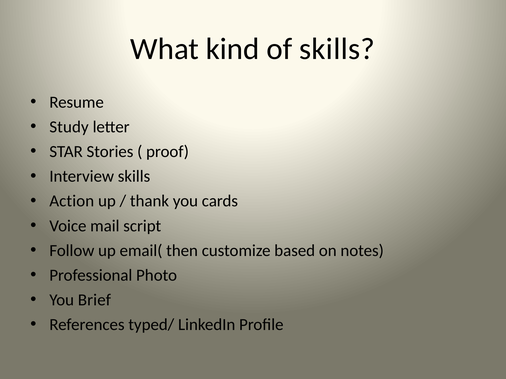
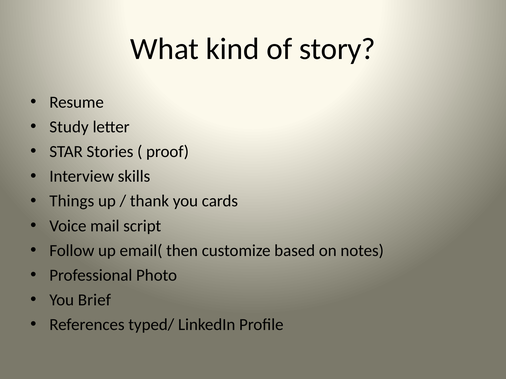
of skills: skills -> story
Action: Action -> Things
